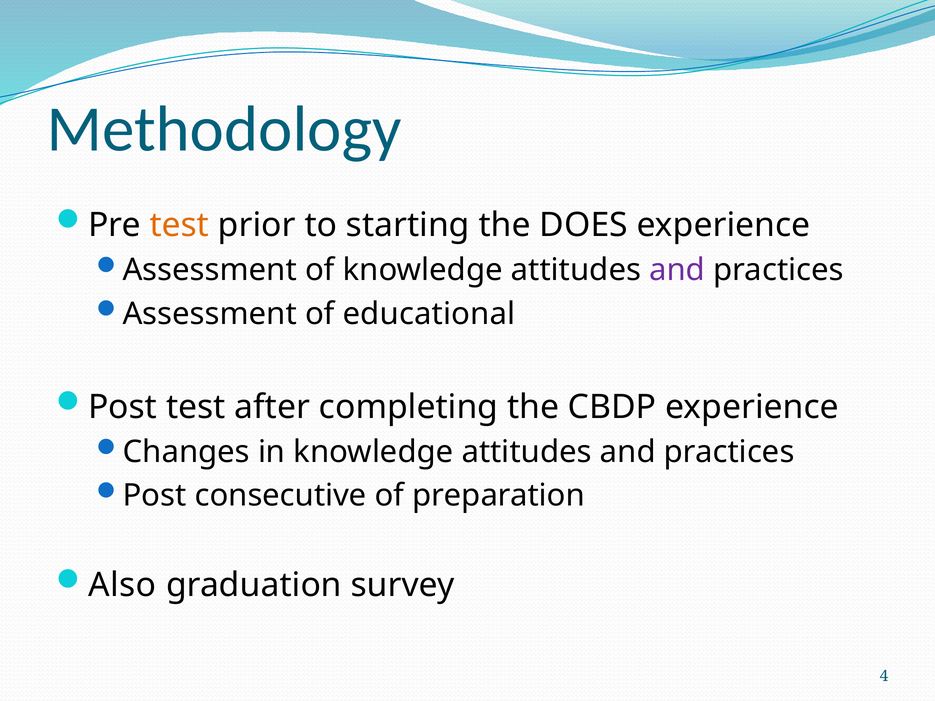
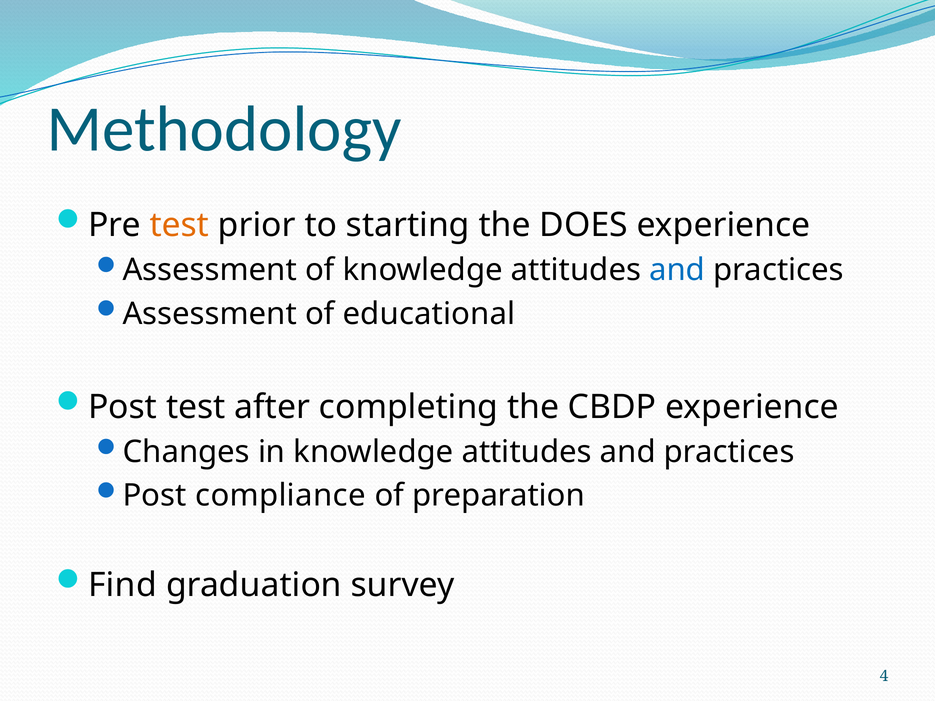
and at (677, 270) colour: purple -> blue
consecutive: consecutive -> compliance
Also: Also -> Find
